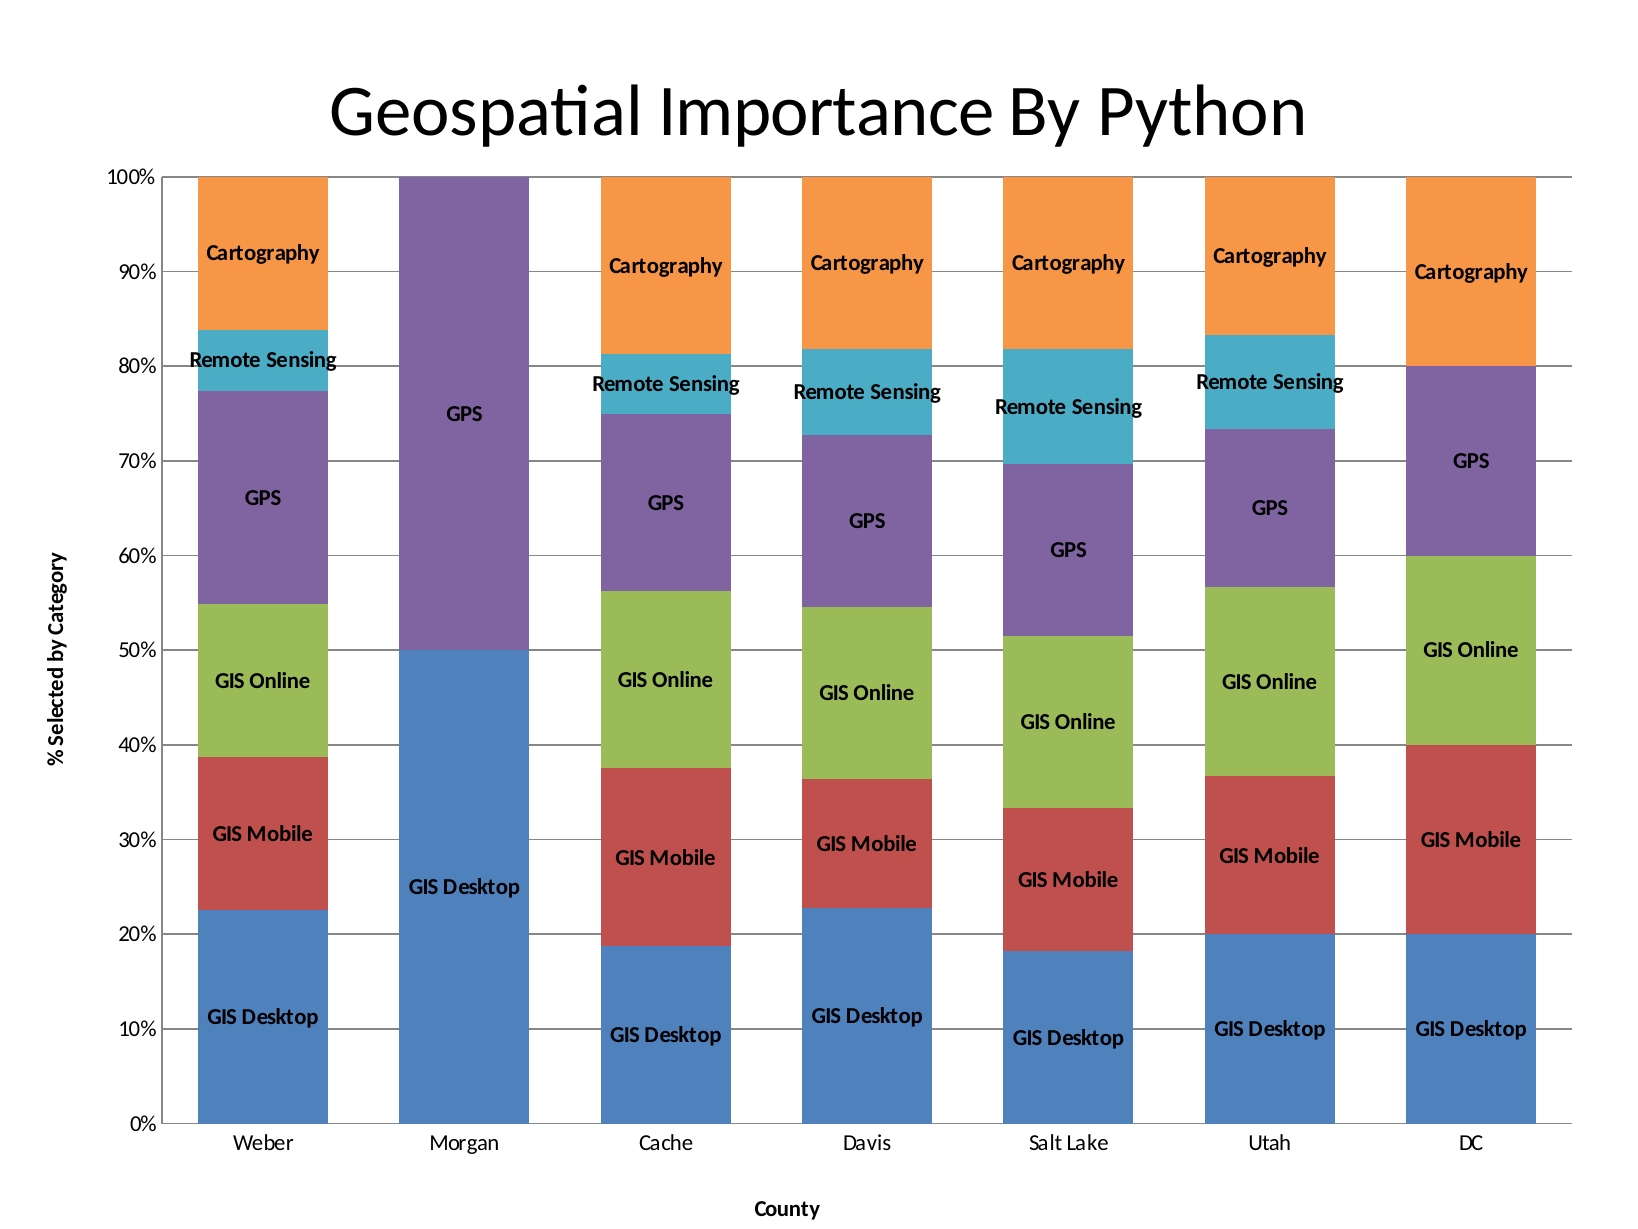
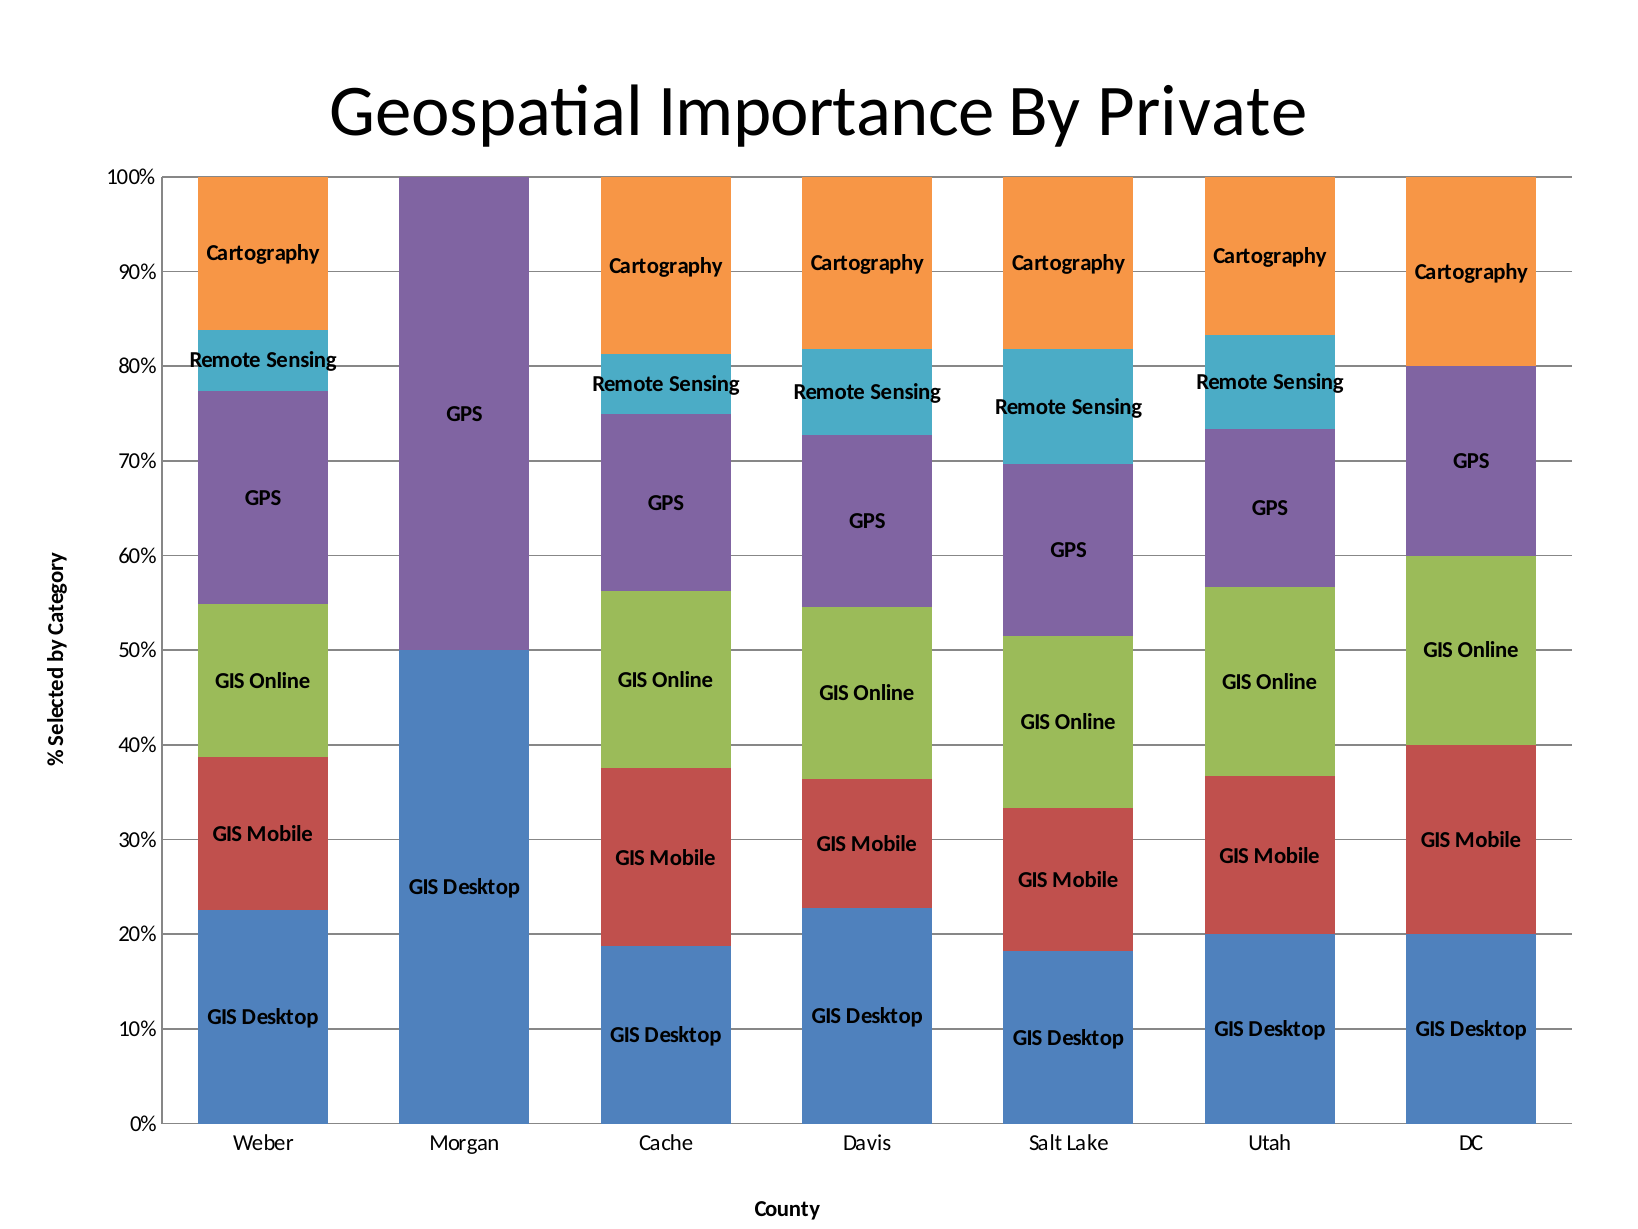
Python: Python -> Private
